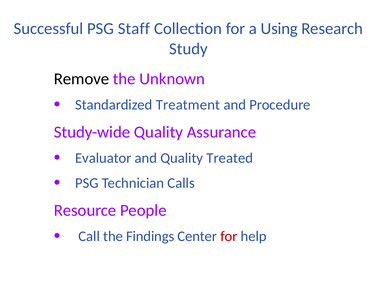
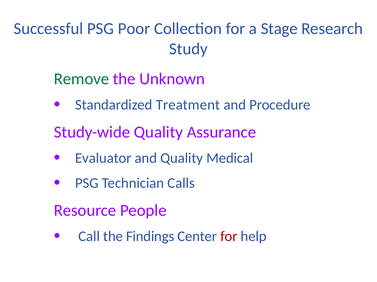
Staff: Staff -> Poor
Using: Using -> Stage
Remove colour: black -> green
Treated: Treated -> Medical
